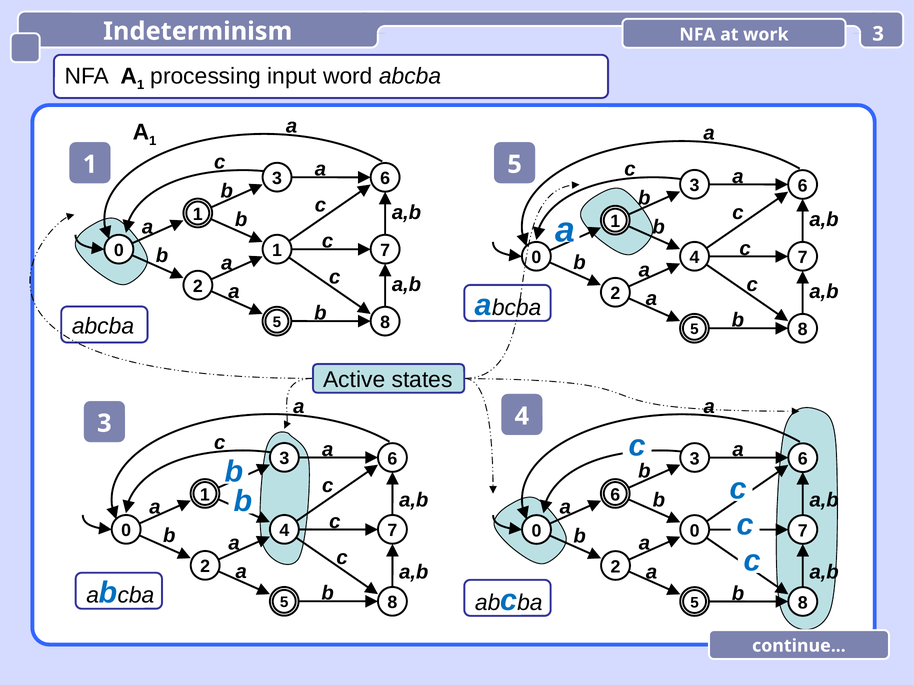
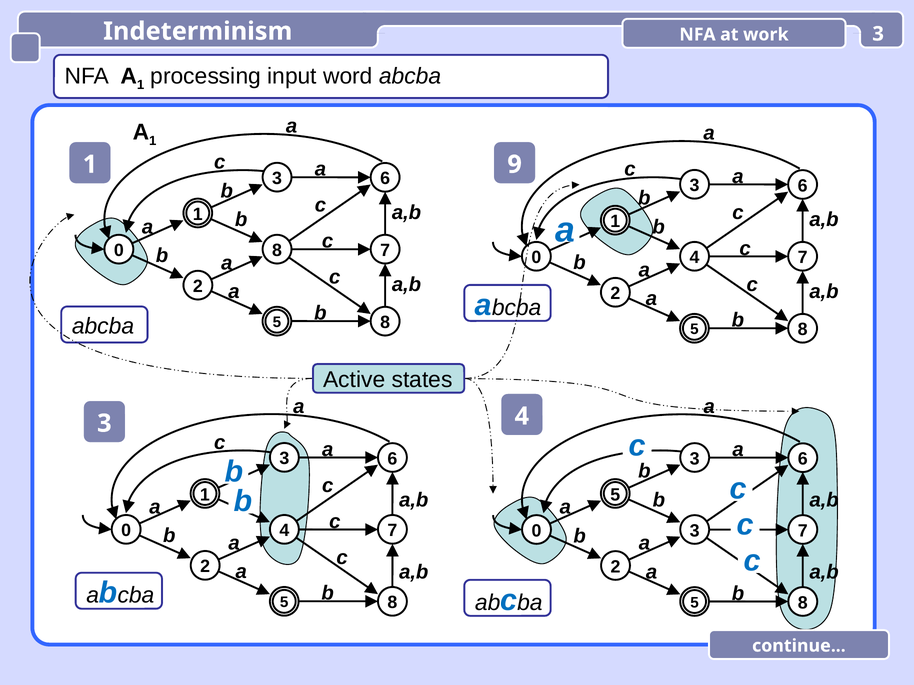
1 5: 5 -> 9
0 1: 1 -> 8
1 6: 6 -> 5
0 0: 0 -> 3
